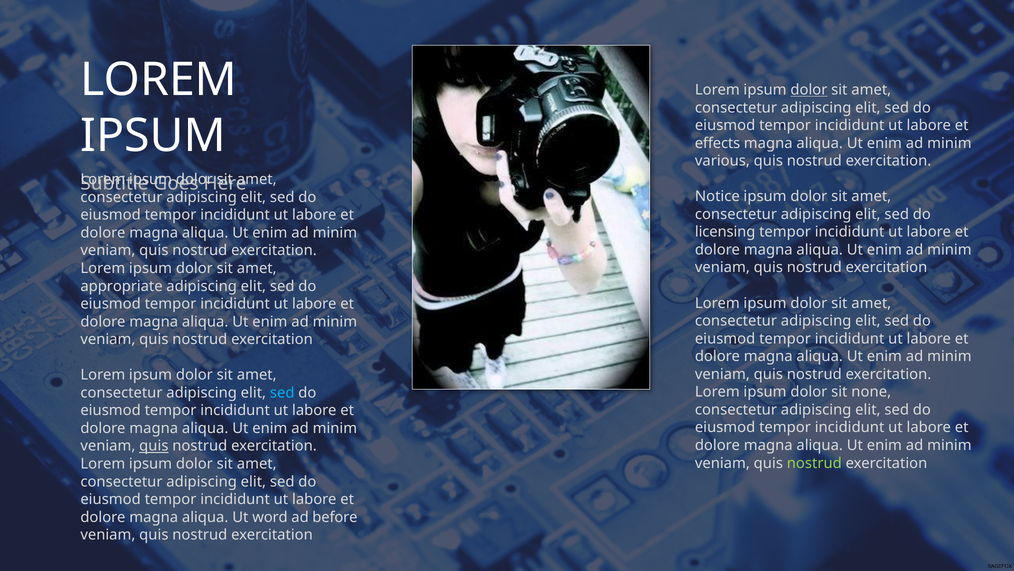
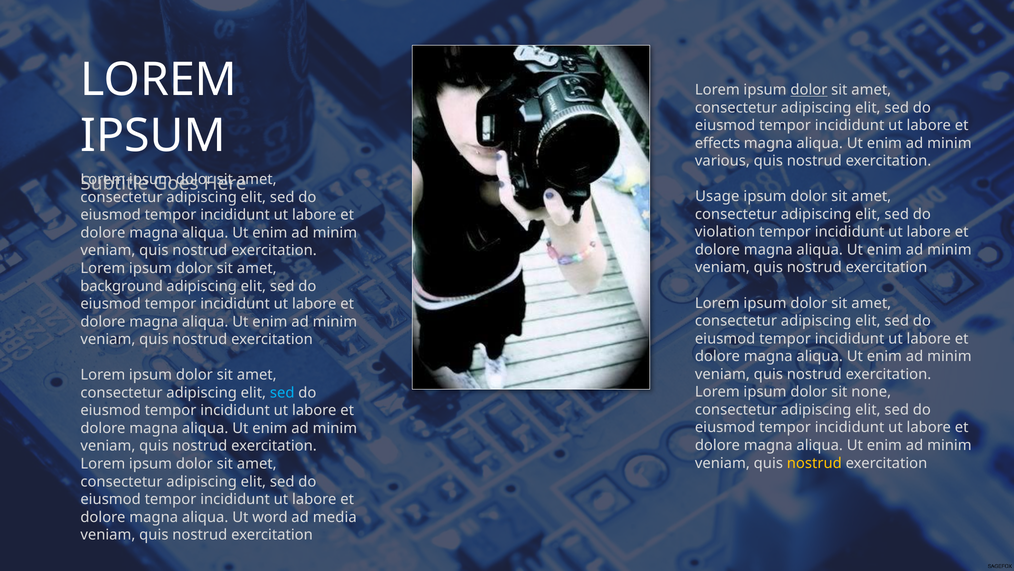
Notice: Notice -> Usage
licensing: licensing -> violation
appropriate: appropriate -> background
quis at (154, 446) underline: present -> none
nostrud at (814, 463) colour: light green -> yellow
before: before -> media
